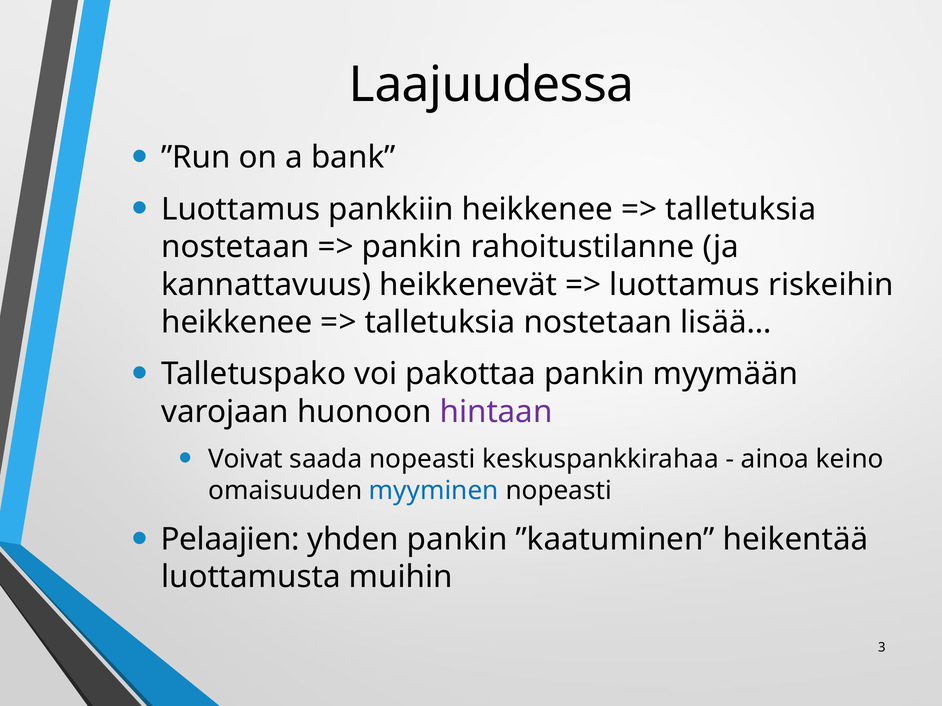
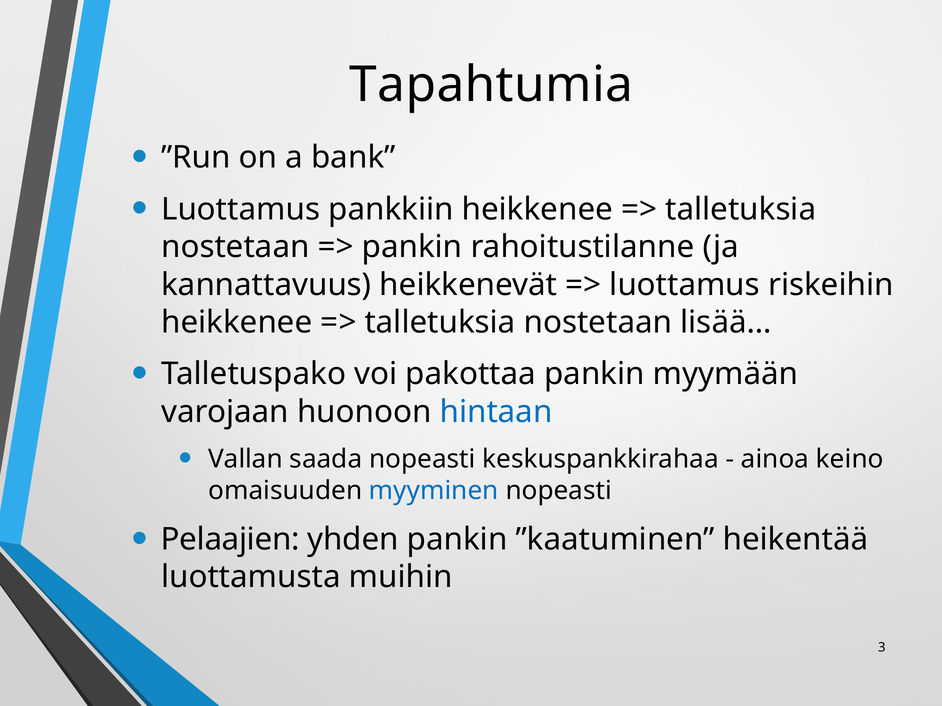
Laajuudessa: Laajuudessa -> Tapahtumia
hintaan colour: purple -> blue
Voivat: Voivat -> Vallan
